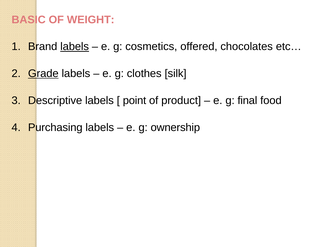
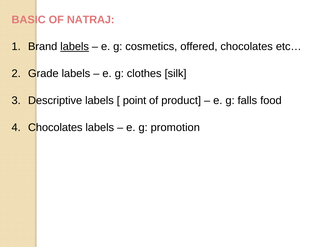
WEIGHT: WEIGHT -> NATRAJ
Grade underline: present -> none
final: final -> falls
Purchasing at (55, 128): Purchasing -> Chocolates
ownership: ownership -> promotion
